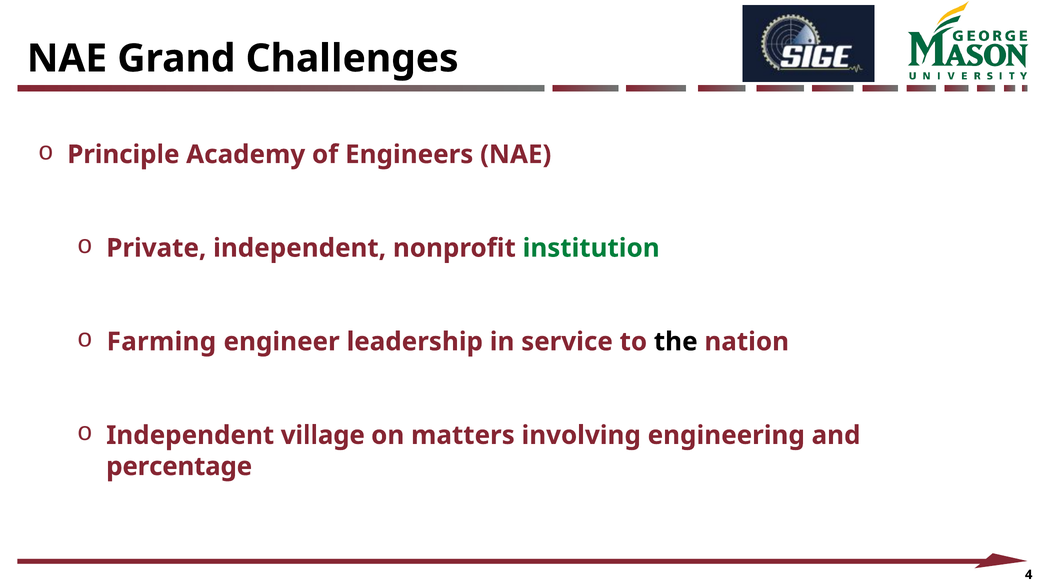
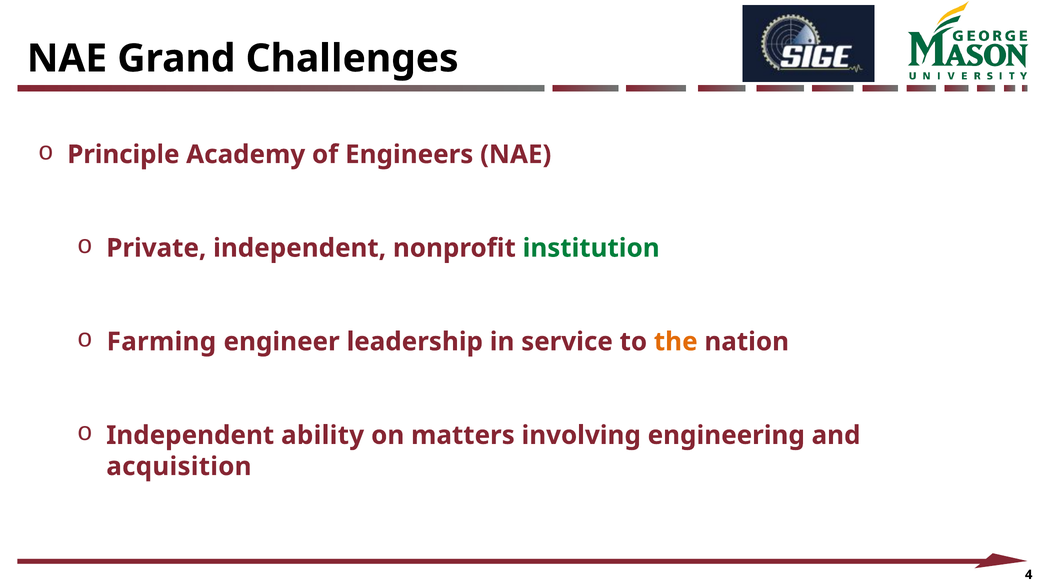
the colour: black -> orange
village: village -> ability
percentage: percentage -> acquisition
